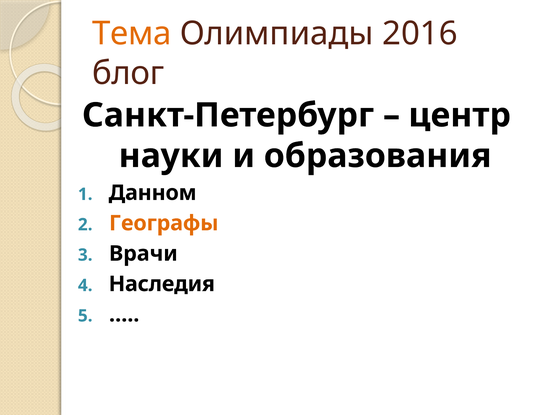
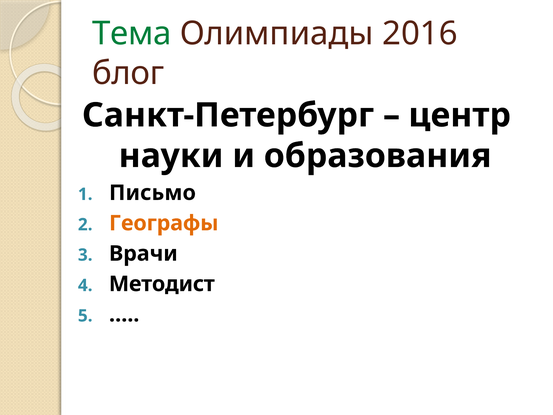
Тема colour: orange -> green
Данном: Данном -> Письмо
Наследия: Наследия -> Методист
